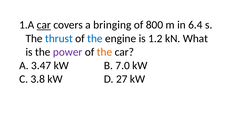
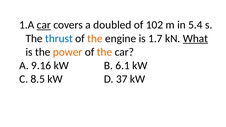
bringing: bringing -> doubled
800: 800 -> 102
6.4: 6.4 -> 5.4
the at (95, 38) colour: blue -> orange
1.2: 1.2 -> 1.7
What underline: none -> present
power colour: purple -> orange
3.47: 3.47 -> 9.16
7.0: 7.0 -> 6.1
3.8: 3.8 -> 8.5
27: 27 -> 37
